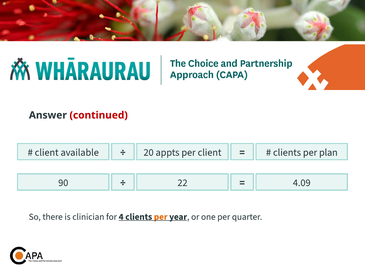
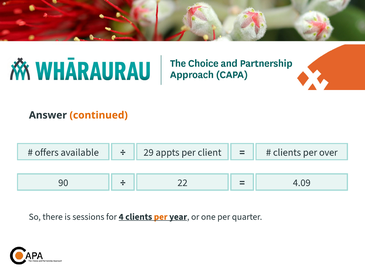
continued colour: red -> orange
client at (47, 152): client -> offers
20: 20 -> 29
plan: plan -> over
clinician: clinician -> sessions
